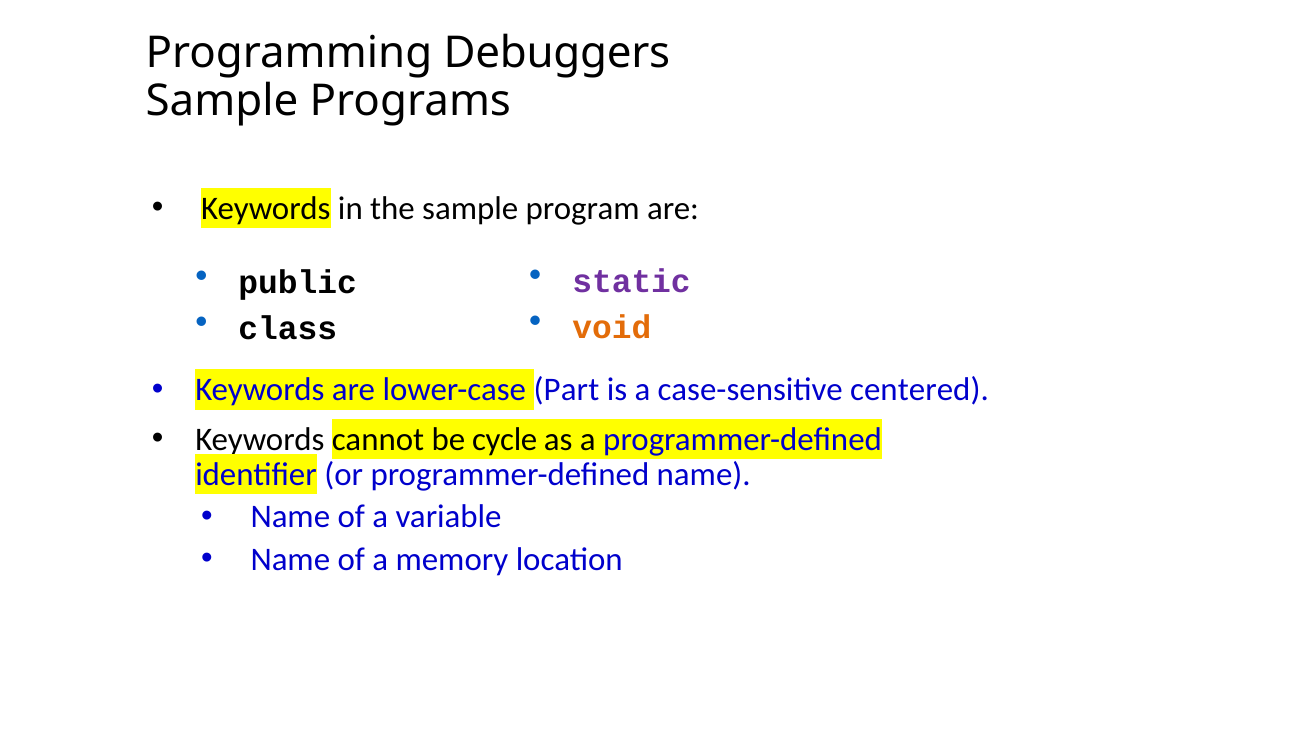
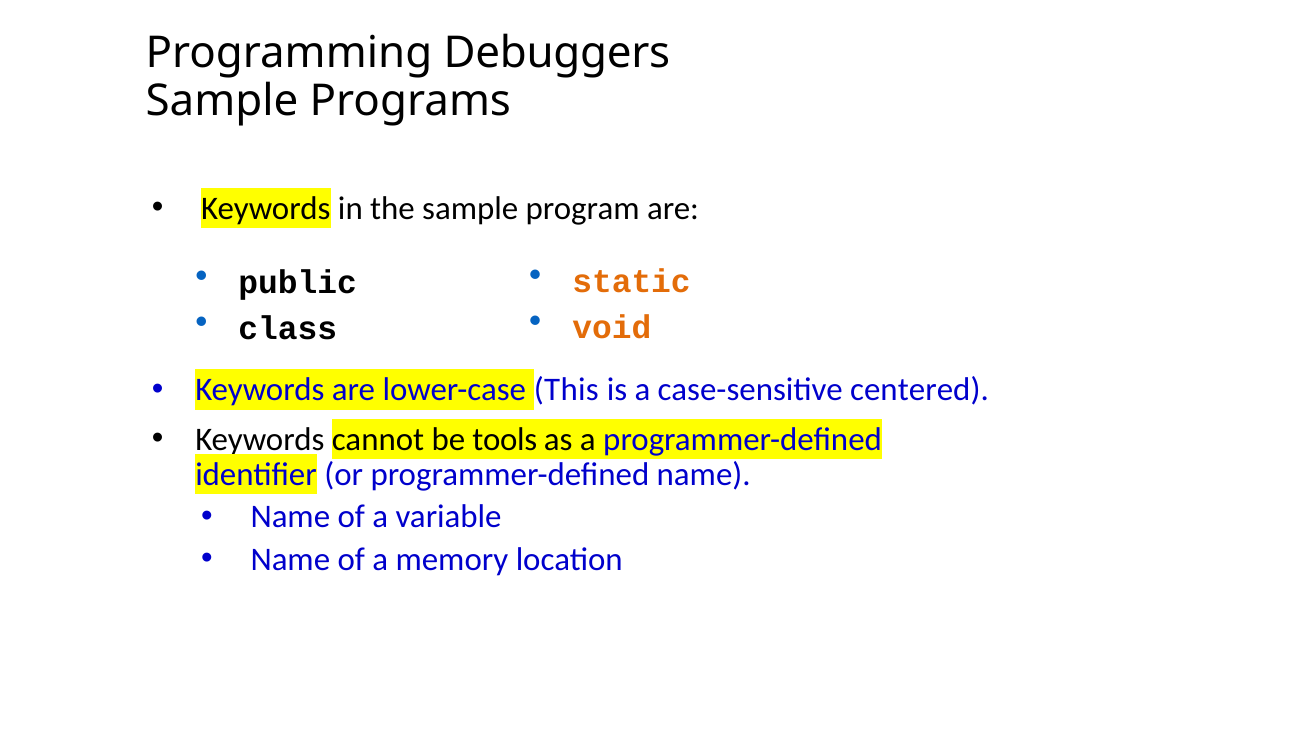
static colour: purple -> orange
Part: Part -> This
cycle: cycle -> tools
